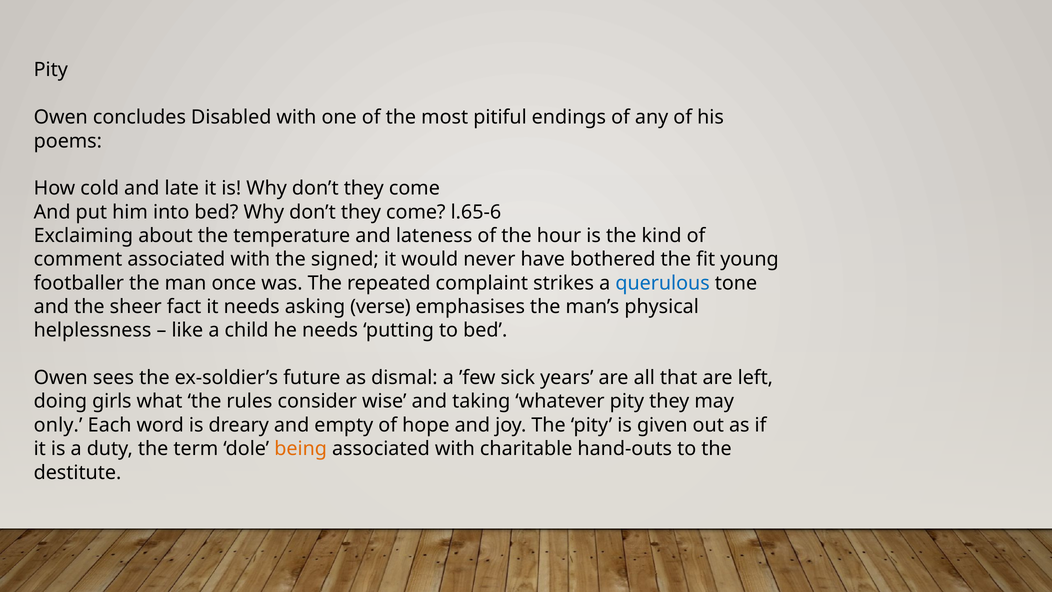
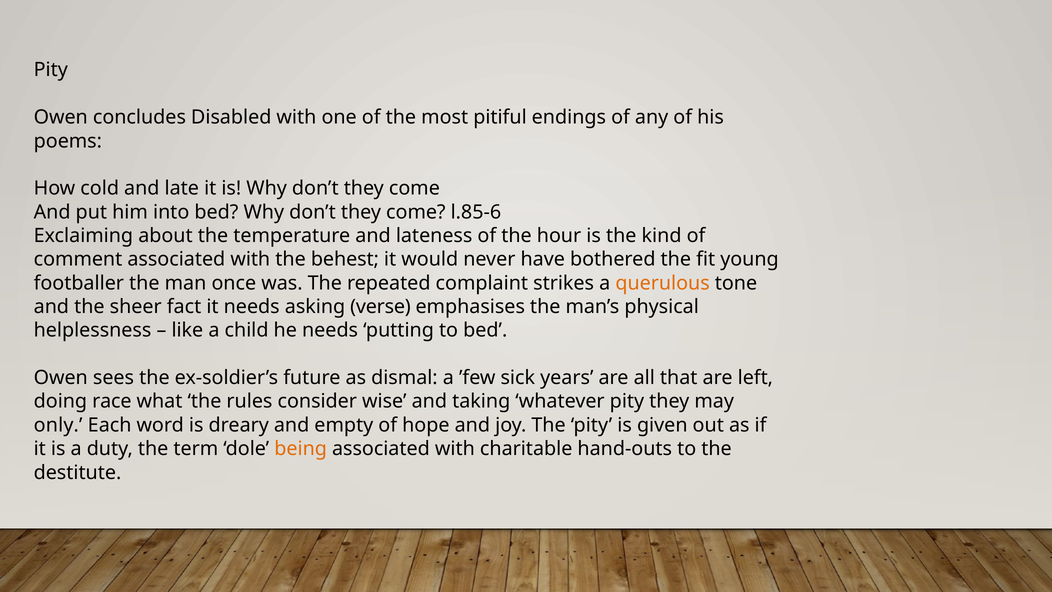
l.65-6: l.65-6 -> l.85-6
signed: signed -> behest
querulous colour: blue -> orange
girls: girls -> race
